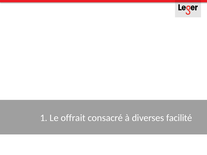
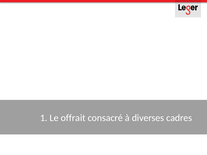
facilité: facilité -> cadres
